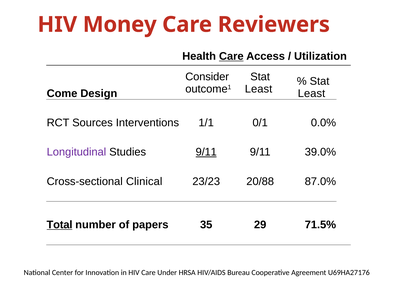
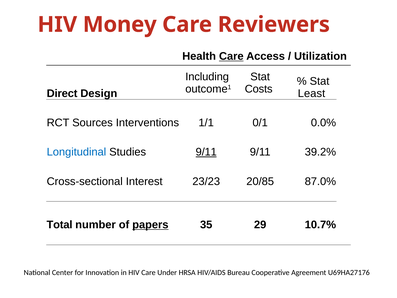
Consider: Consider -> Including
Least at (259, 89): Least -> Costs
Come: Come -> Direct
Longitudinal colour: purple -> blue
39.0%: 39.0% -> 39.2%
Clinical: Clinical -> Interest
20/88: 20/88 -> 20/85
Total underline: present -> none
papers underline: none -> present
71.5%: 71.5% -> 10.7%
